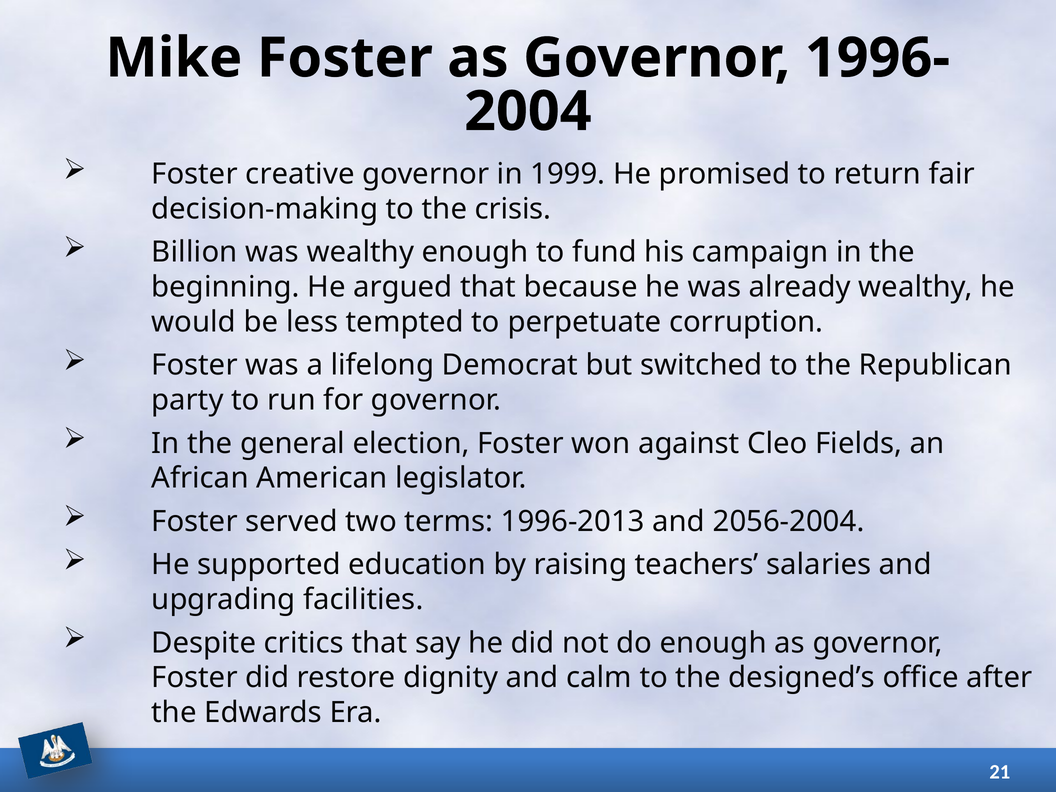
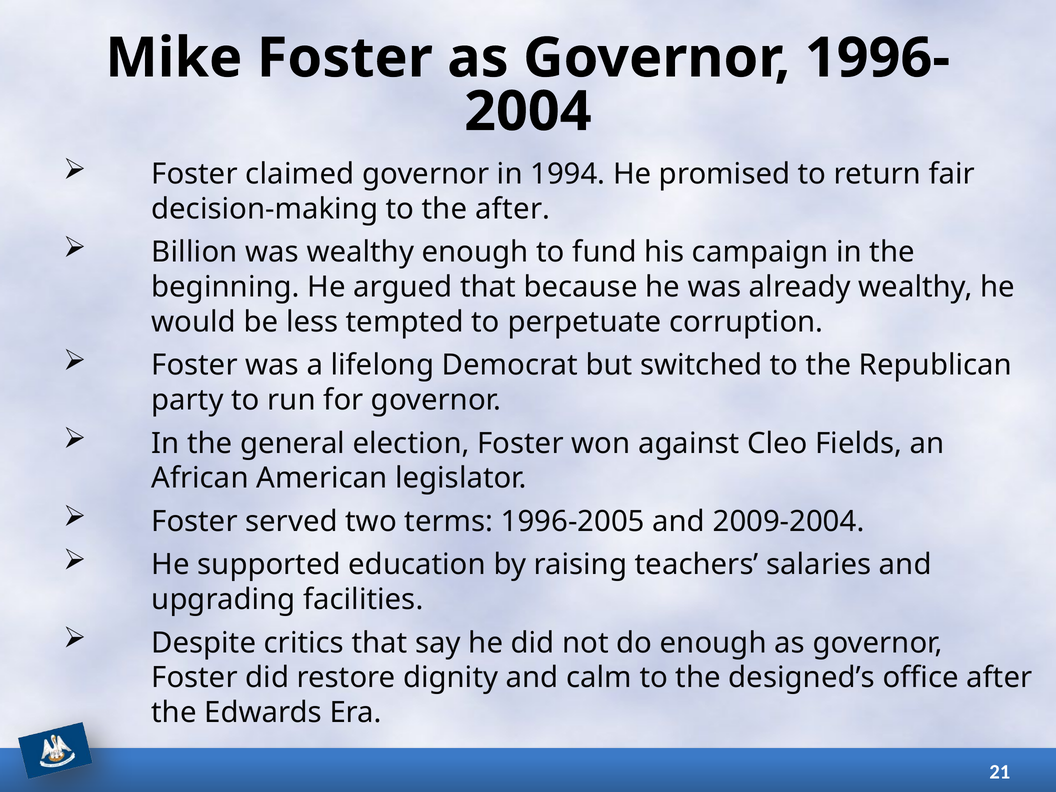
creative: creative -> claimed
1999: 1999 -> 1994
the crisis: crisis -> after
1996-2013: 1996-2013 -> 1996-2005
2056-2004: 2056-2004 -> 2009-2004
